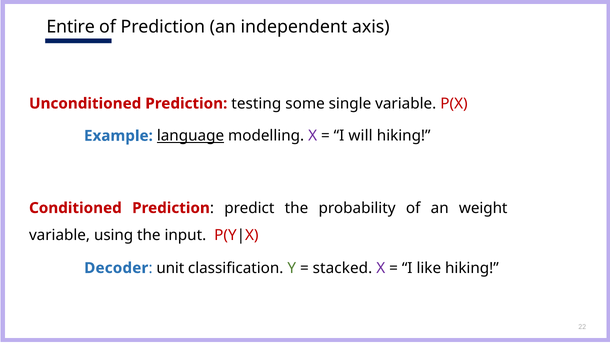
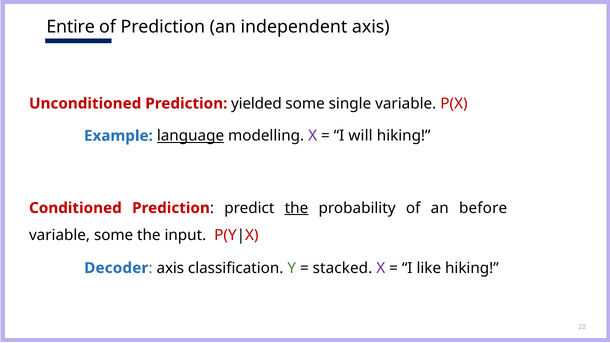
testing: testing -> yielded
the at (297, 208) underline: none -> present
weight: weight -> before
variable using: using -> some
unit at (170, 268): unit -> axis
